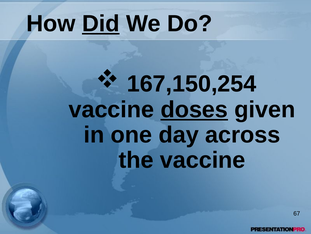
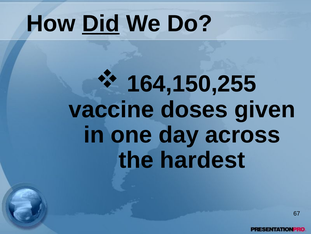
167,150,254: 167,150,254 -> 164,150,255
doses underline: present -> none
the vaccine: vaccine -> hardest
